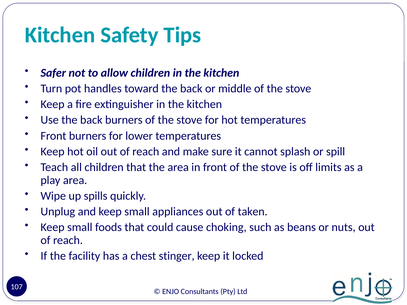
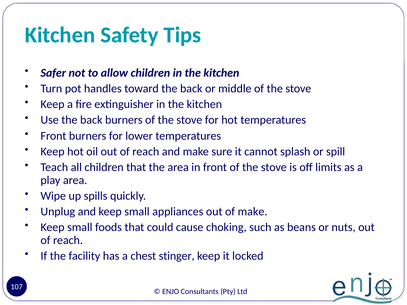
of taken: taken -> make
